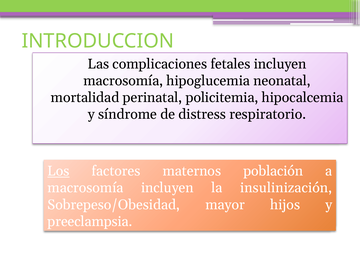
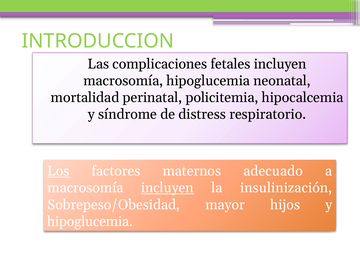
población: población -> adecuado
incluyen at (167, 188) underline: none -> present
preeclampsia at (90, 221): preeclampsia -> hipoglucemia
